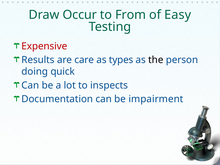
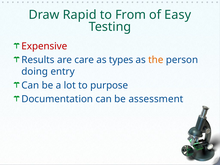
Occur: Occur -> Rapid
the colour: black -> orange
quick: quick -> entry
inspects: inspects -> purpose
impairment: impairment -> assessment
